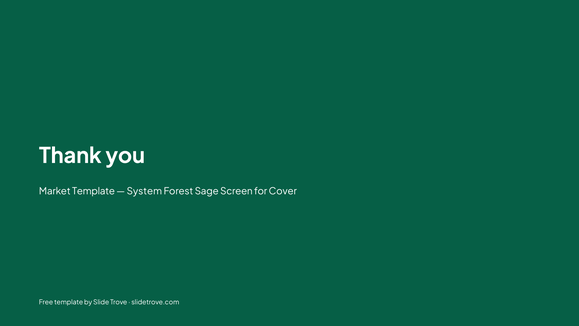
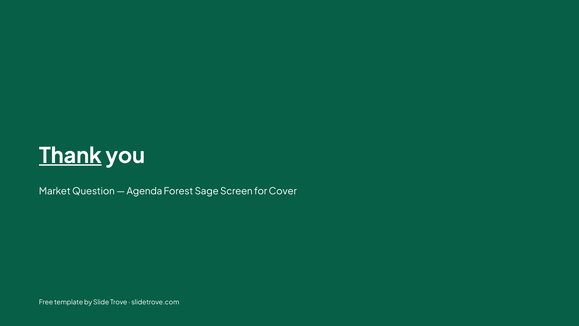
Thank underline: none -> present
Market Template: Template -> Question
System: System -> Agenda
